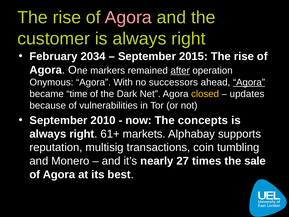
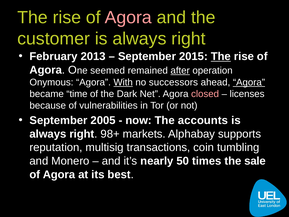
2034: 2034 -> 2013
The at (221, 56) underline: none -> present
markers: markers -> seemed
With underline: none -> present
closed colour: yellow -> pink
updates: updates -> licenses
2010: 2010 -> 2005
concepts: concepts -> accounts
61+: 61+ -> 98+
27: 27 -> 50
